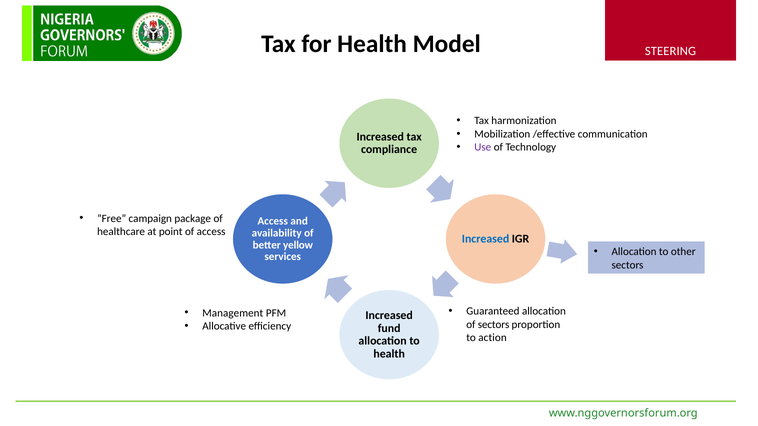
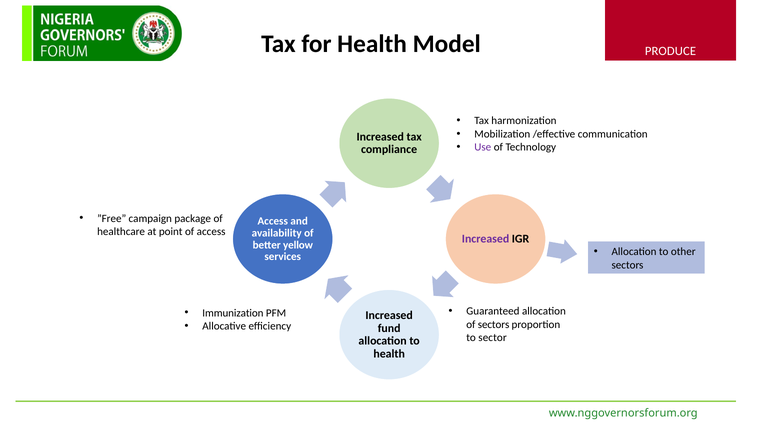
STEERING: STEERING -> PRODUCE
Increased at (486, 239) colour: blue -> purple
Management: Management -> Immunization
action: action -> sector
